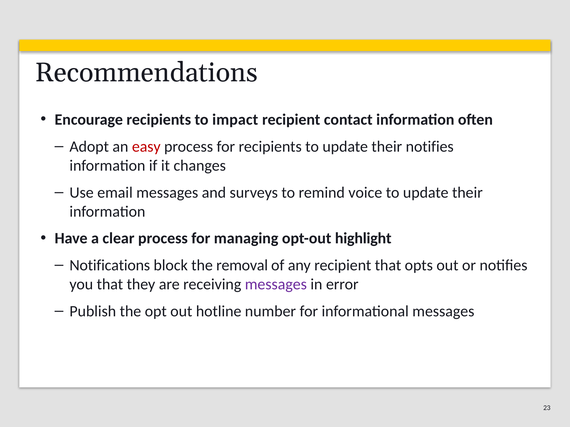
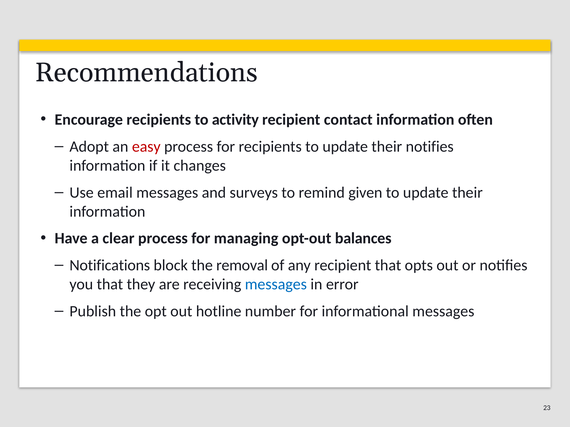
impact: impact -> activity
voice: voice -> given
highlight: highlight -> balances
messages at (276, 285) colour: purple -> blue
